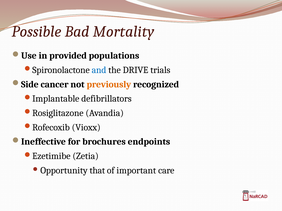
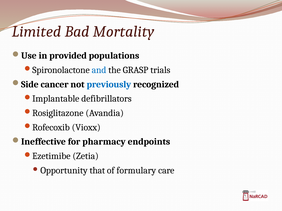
Possible: Possible -> Limited
DRIVE: DRIVE -> GRASP
previously colour: orange -> blue
brochures: brochures -> pharmacy
important: important -> formulary
